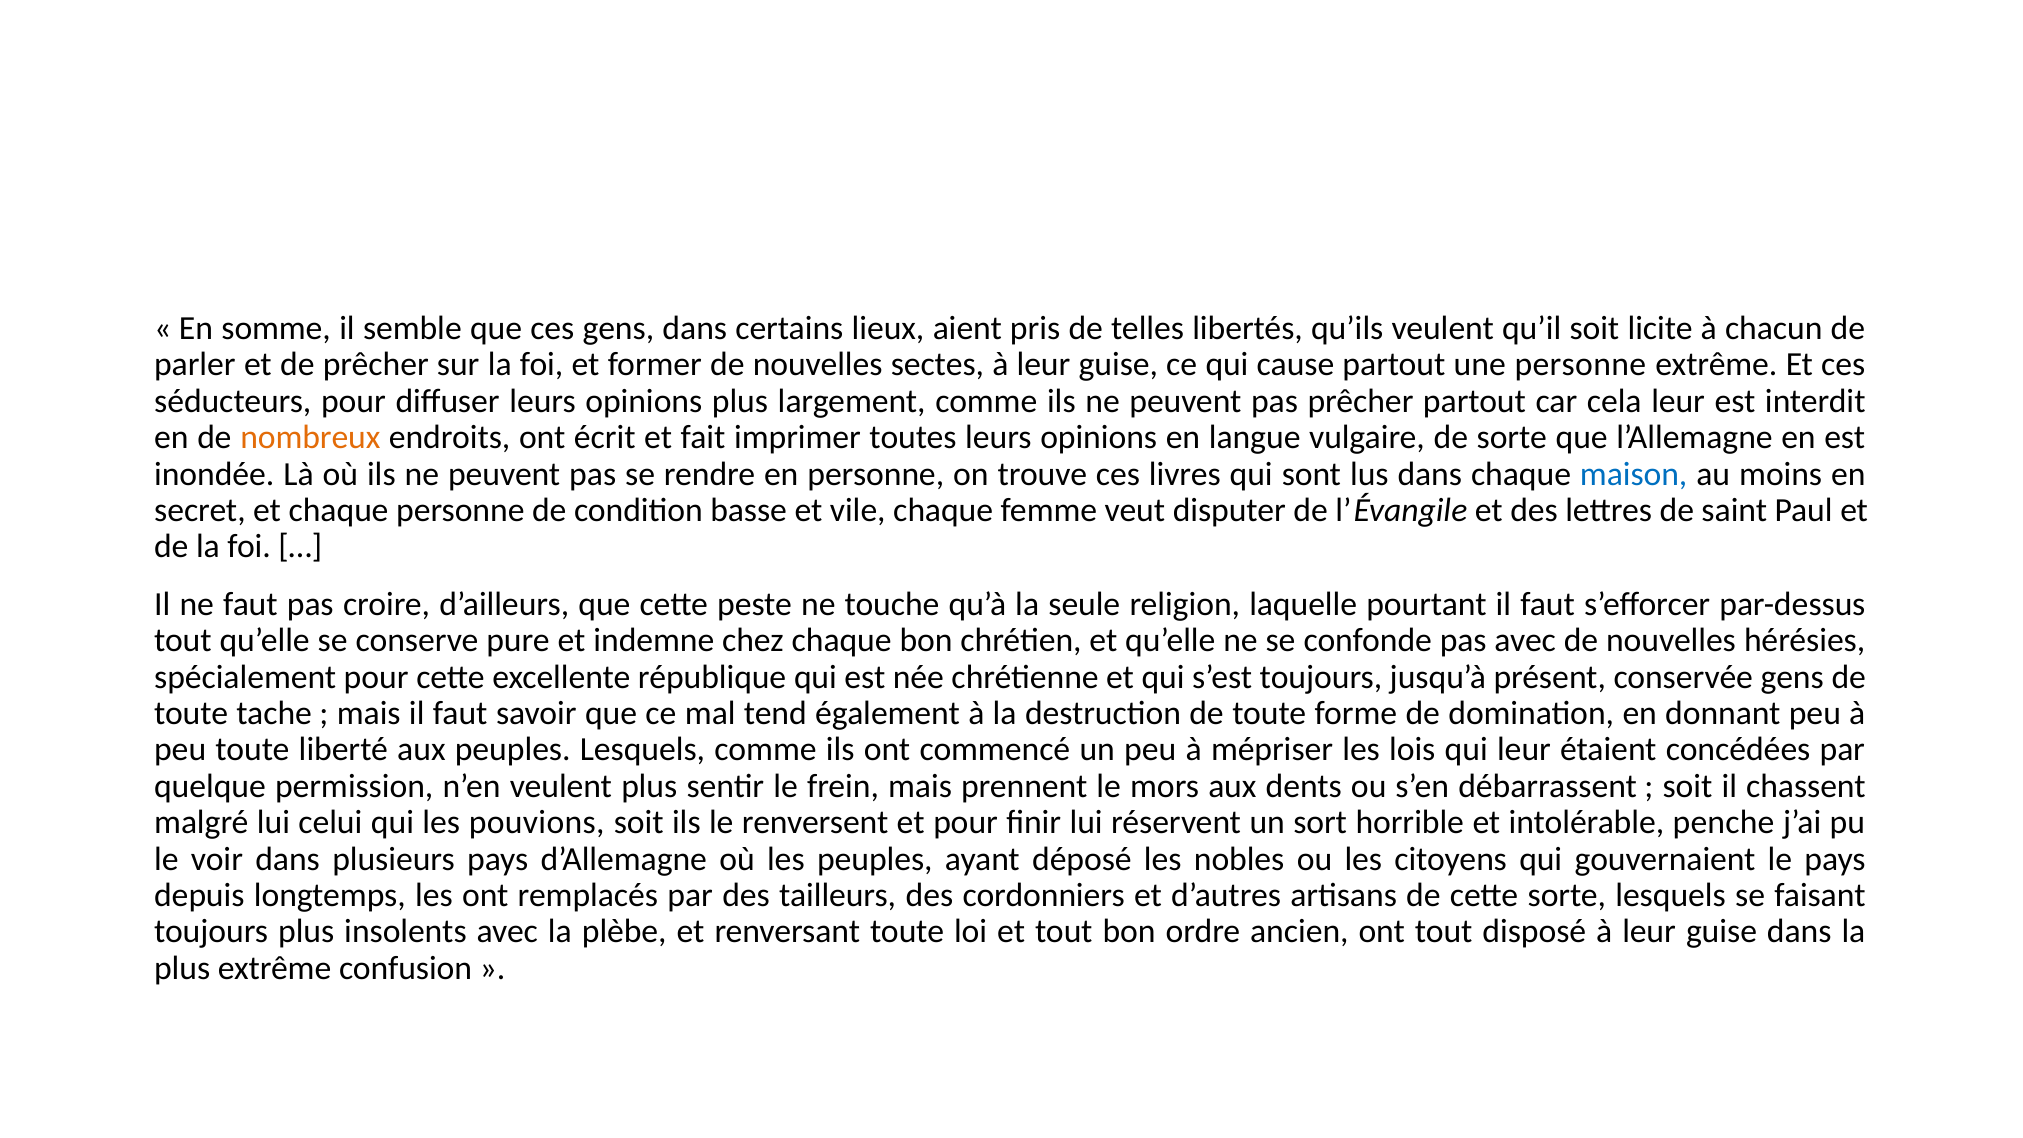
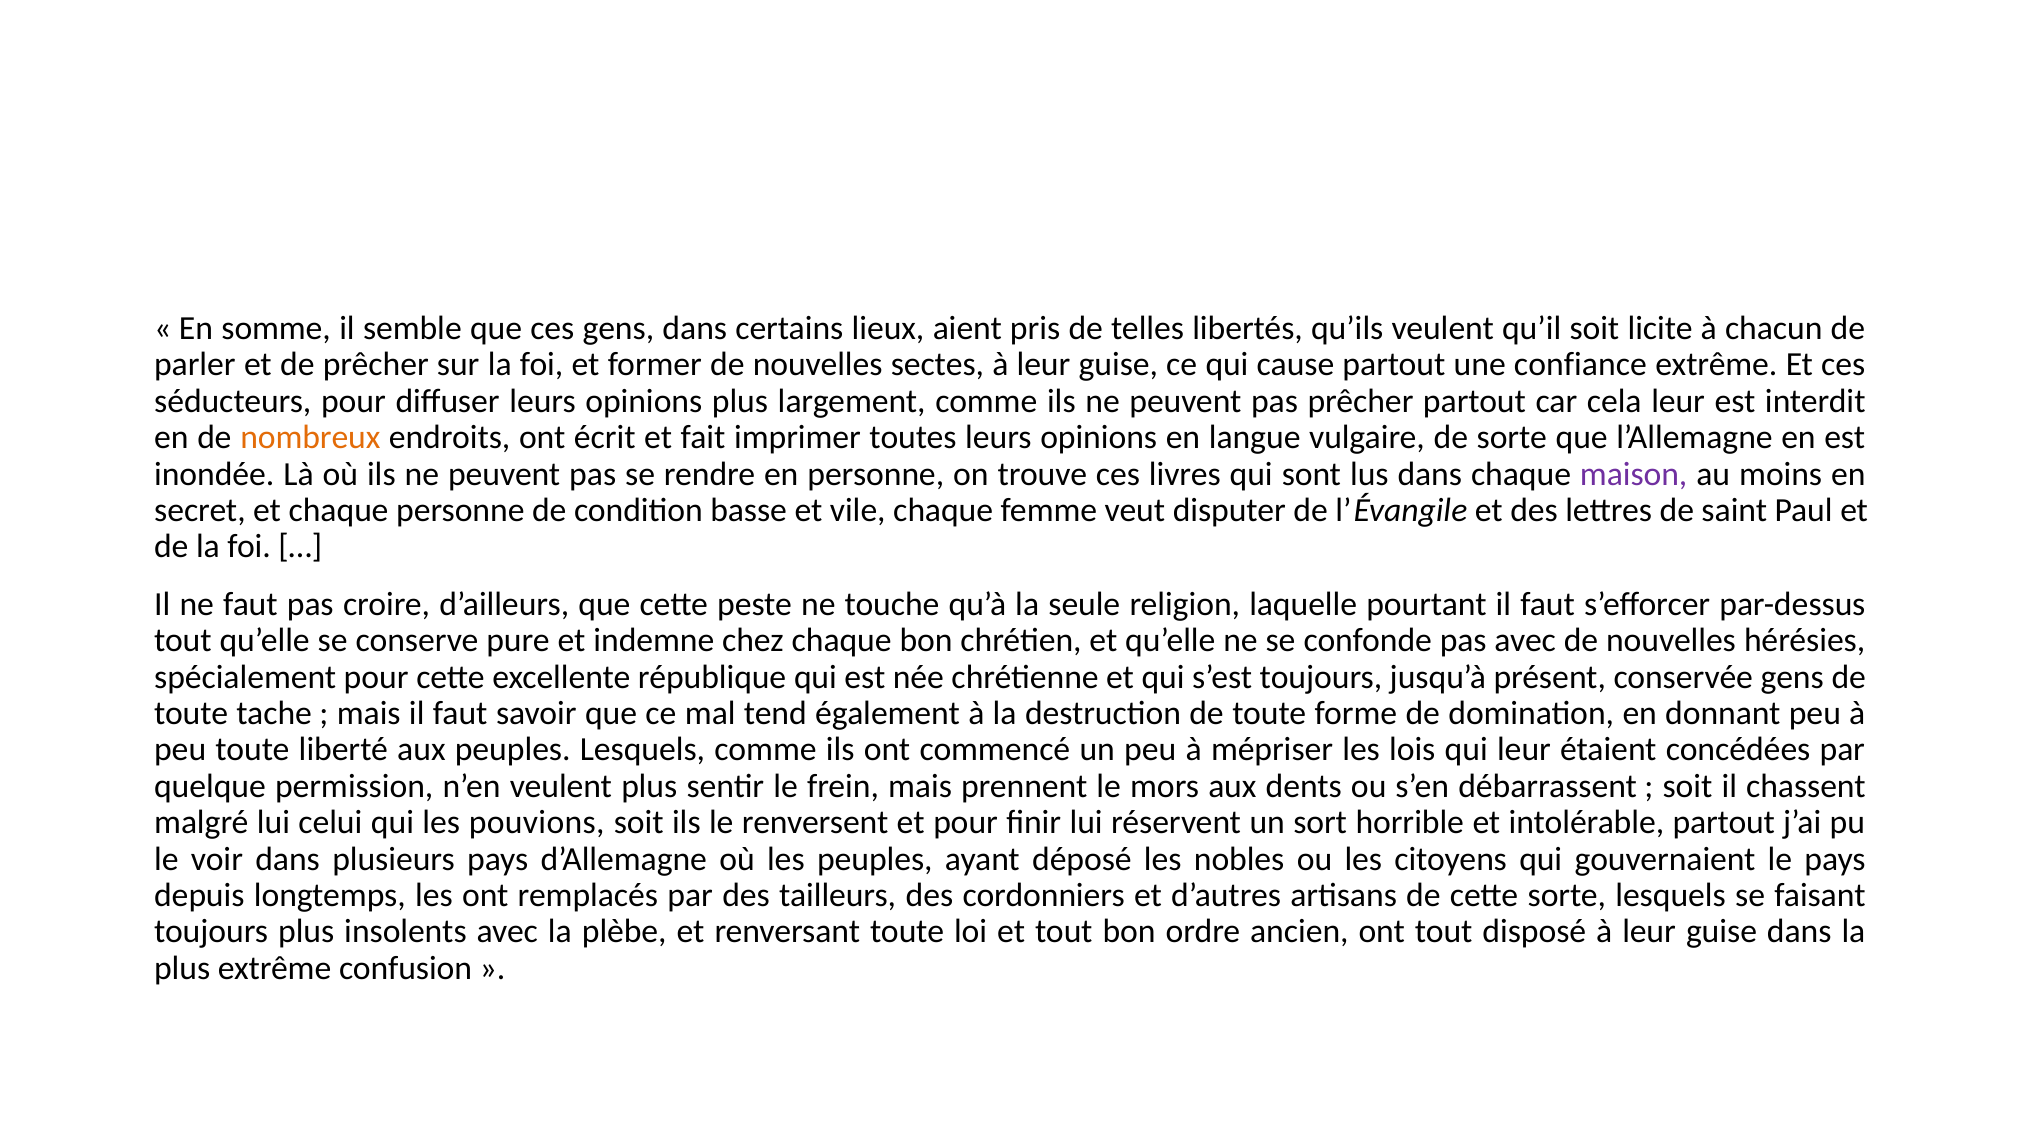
une personne: personne -> confiance
maison colour: blue -> purple
intolérable penche: penche -> partout
